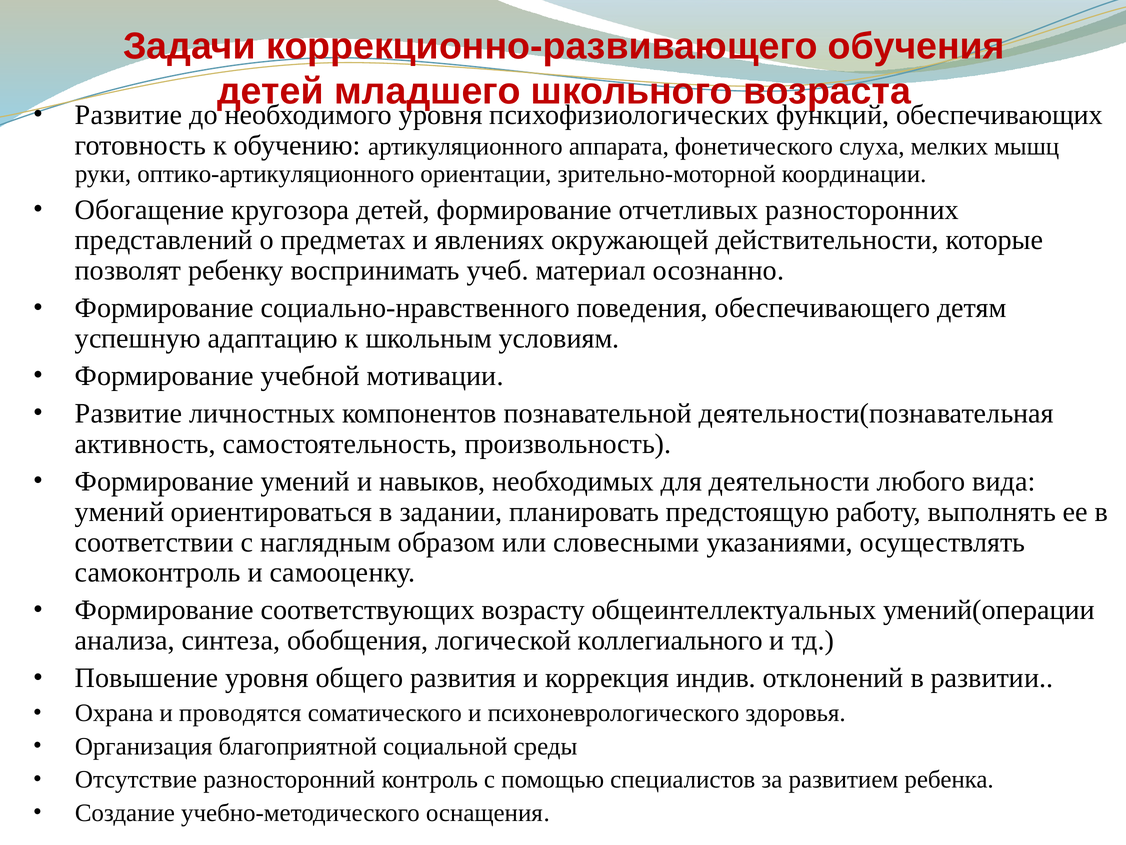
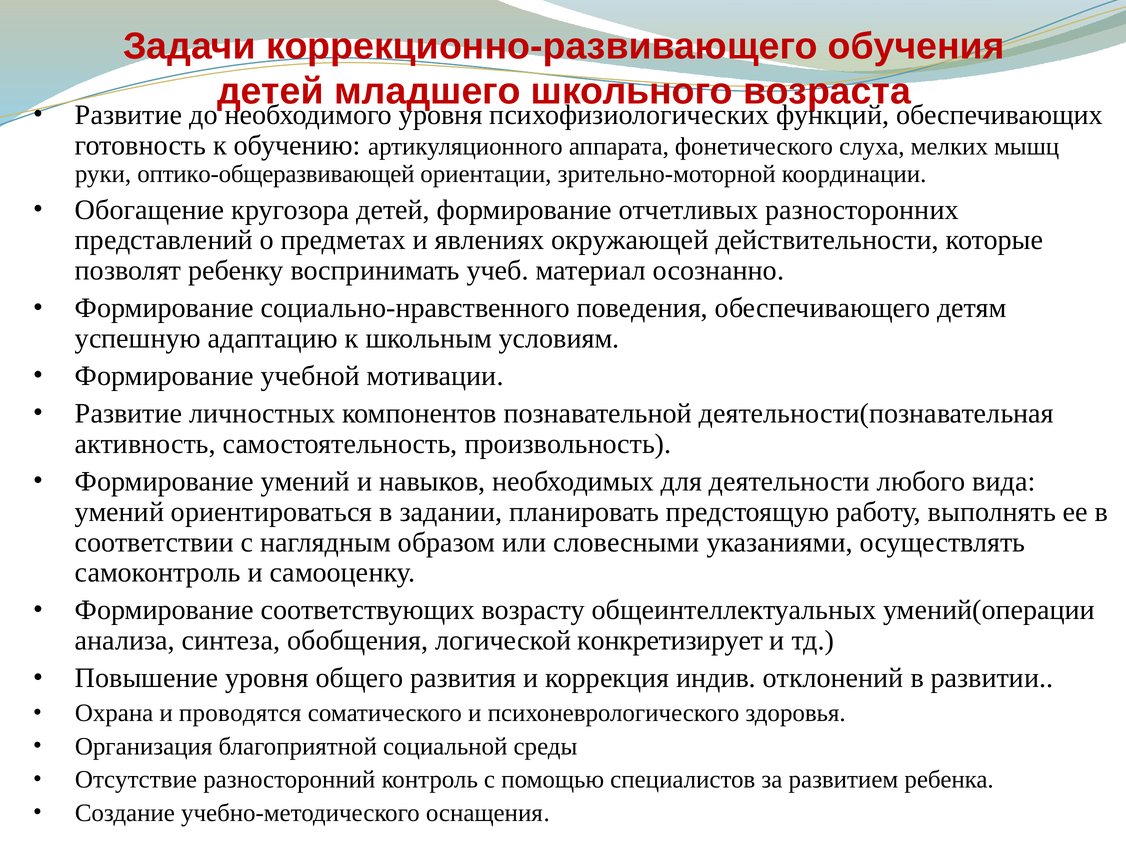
оптико-артикуляционного: оптико-артикуляционного -> оптико-общеразвивающей
коллегиального: коллегиального -> конкретизирует
